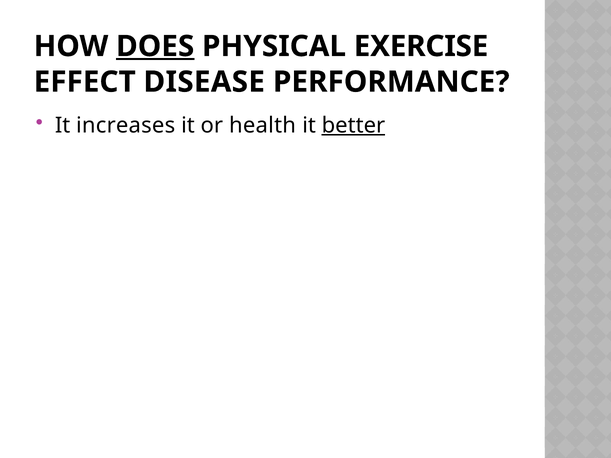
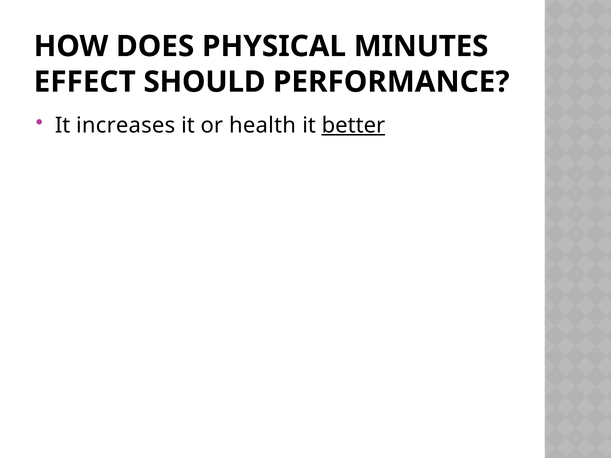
DOES underline: present -> none
EXERCISE: EXERCISE -> MINUTES
DISEASE: DISEASE -> SHOULD
